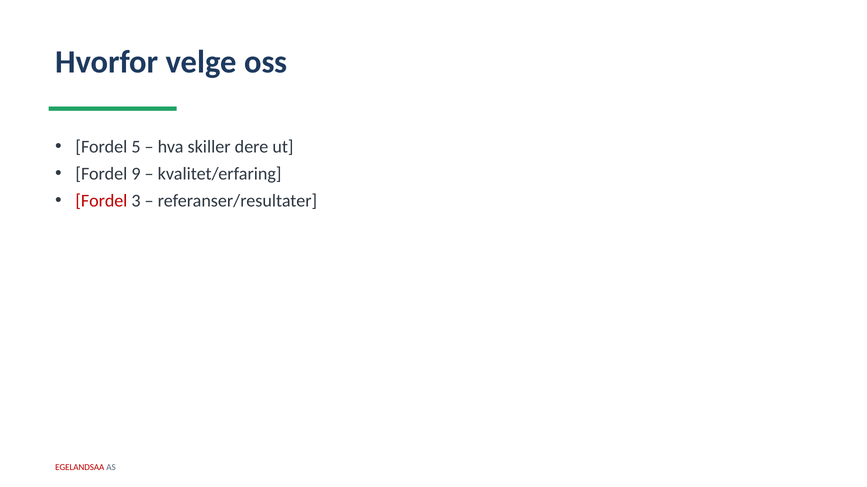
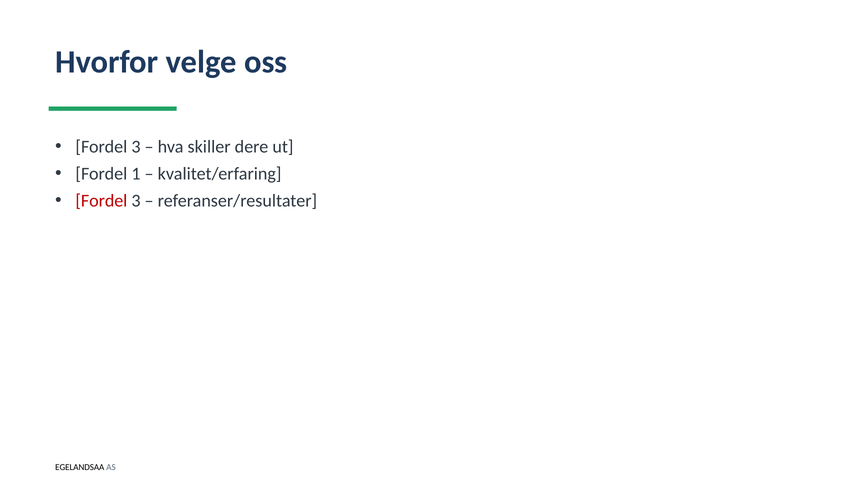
5 at (136, 147): 5 -> 3
9: 9 -> 1
EGELANDSAA colour: red -> black
